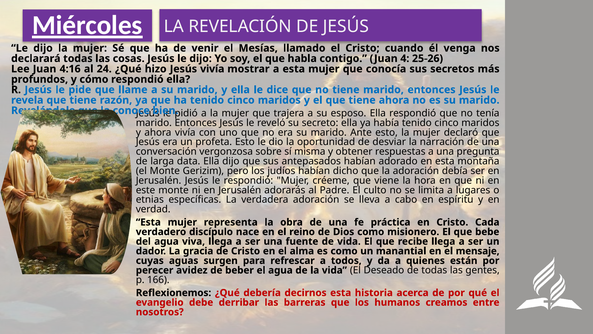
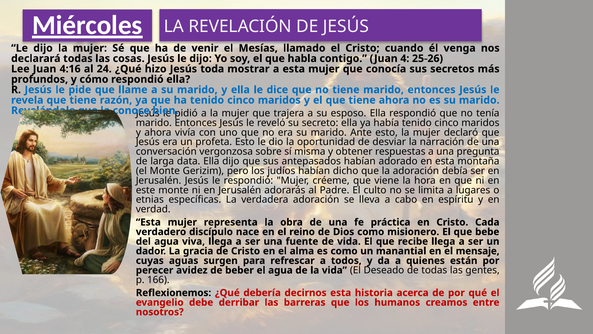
Jesús vivía: vivía -> toda
